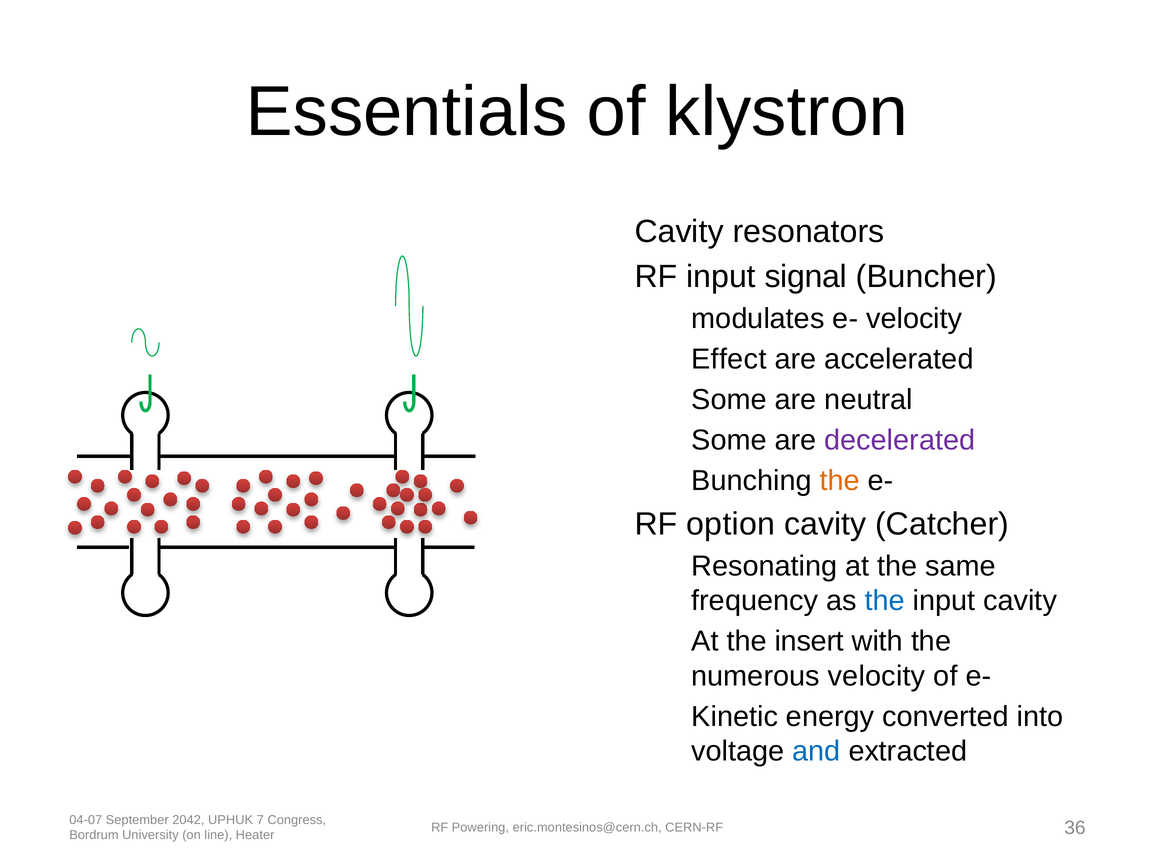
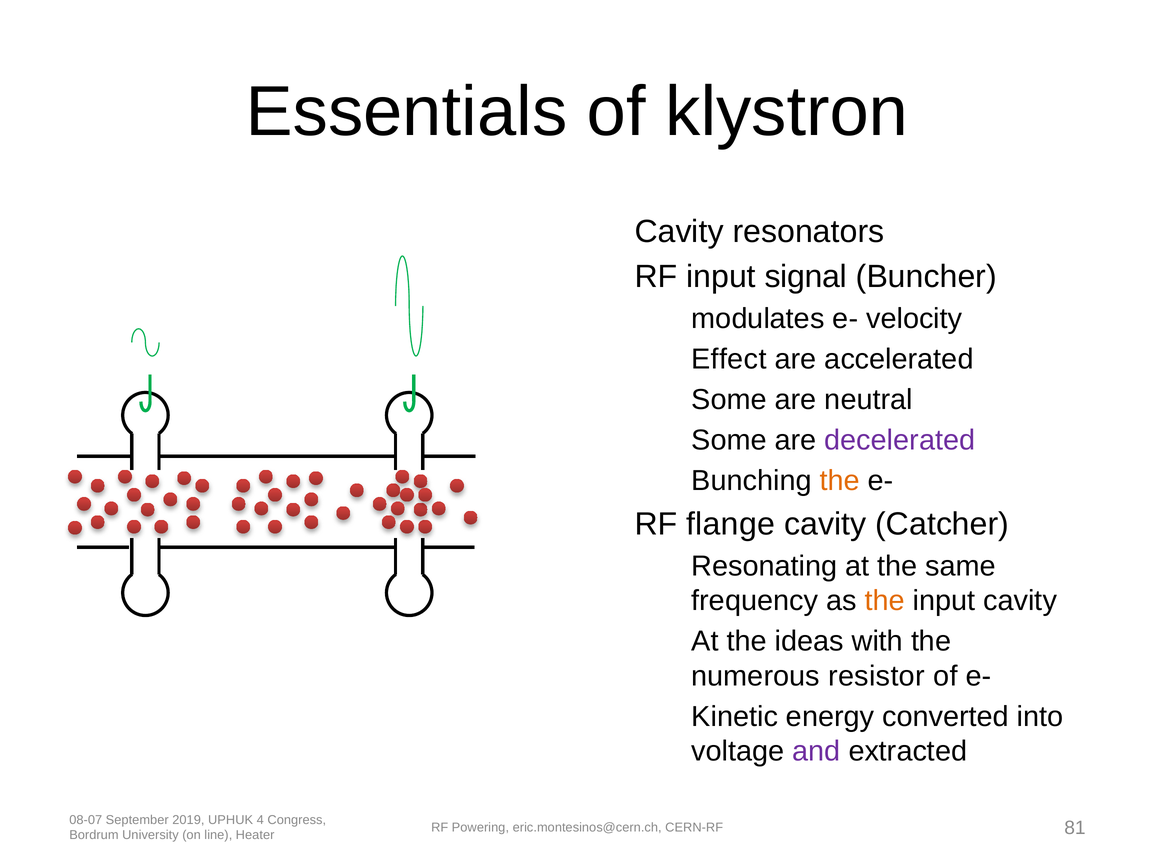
option: option -> flange
the at (885, 600) colour: blue -> orange
insert: insert -> ideas
numerous velocity: velocity -> resistor
and colour: blue -> purple
04-07: 04-07 -> 08-07
2042: 2042 -> 2019
7: 7 -> 4
36: 36 -> 81
